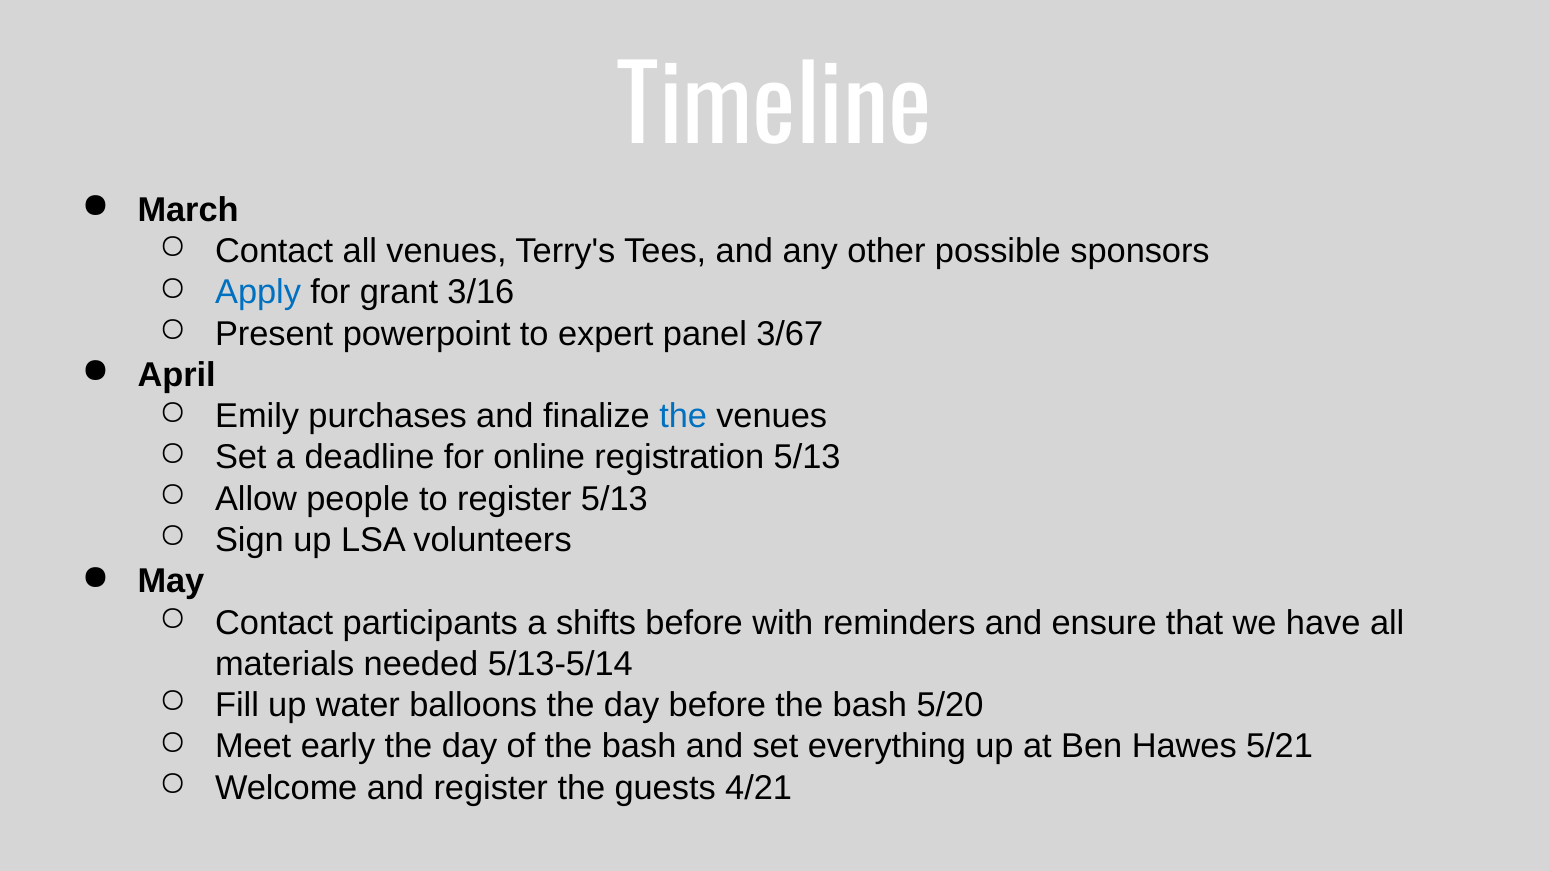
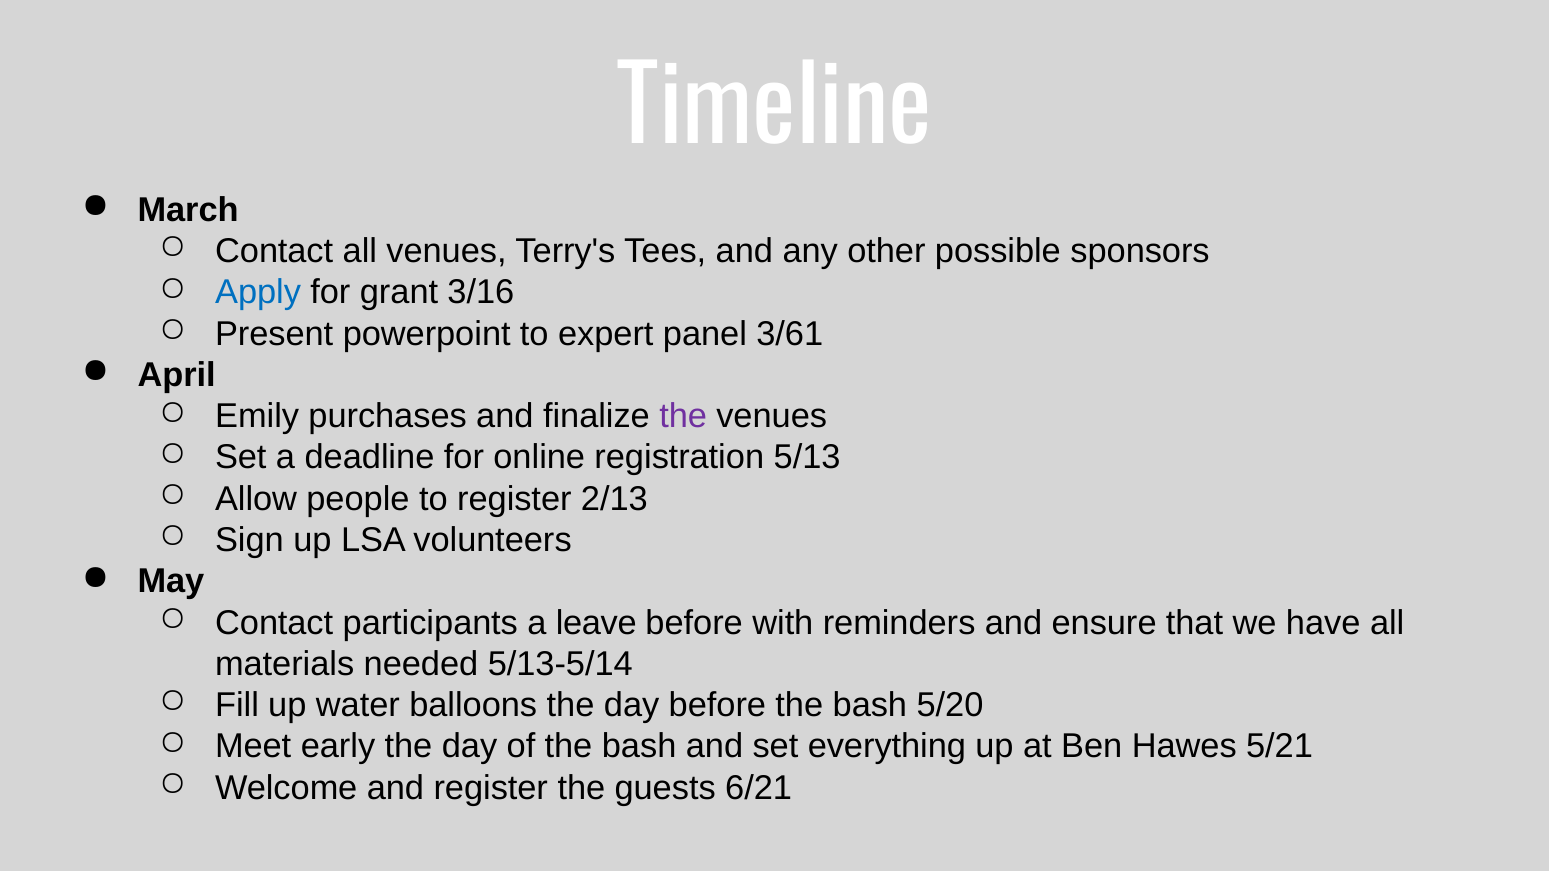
3/67: 3/67 -> 3/61
the at (683, 417) colour: blue -> purple
register 5/13: 5/13 -> 2/13
shifts: shifts -> leave
4/21: 4/21 -> 6/21
